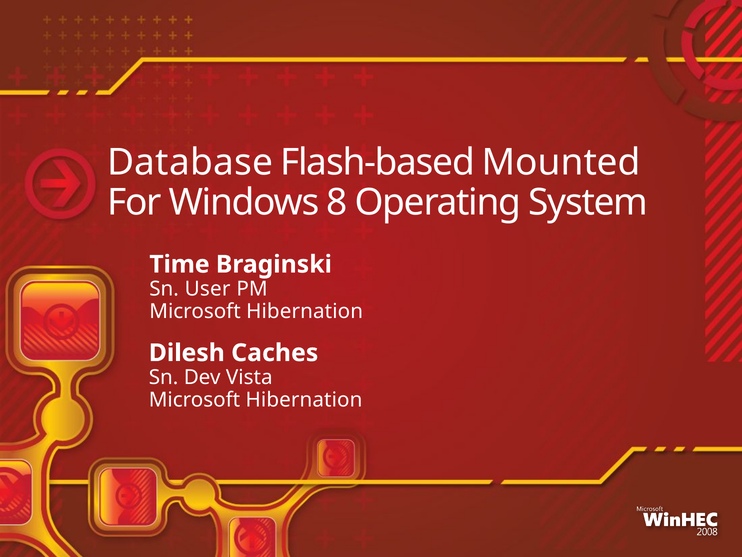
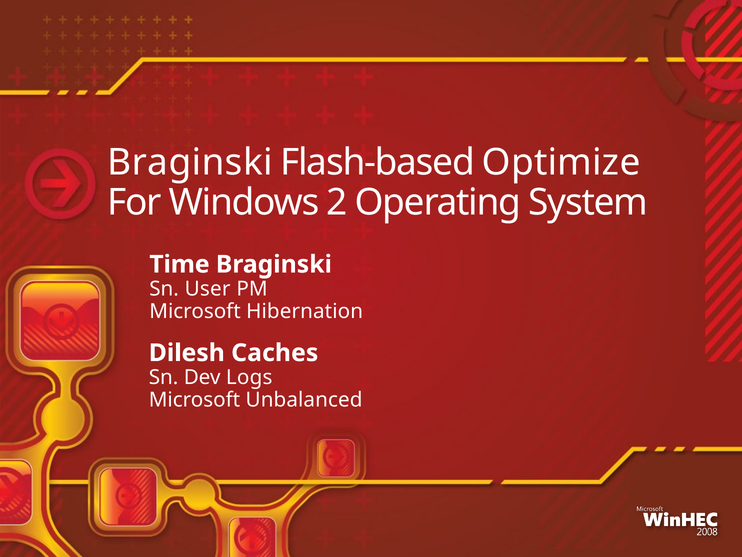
Database at (190, 162): Database -> Braginski
Mounted: Mounted -> Optimize
8: 8 -> 2
Vista: Vista -> Logs
Hibernation at (304, 399): Hibernation -> Unbalanced
